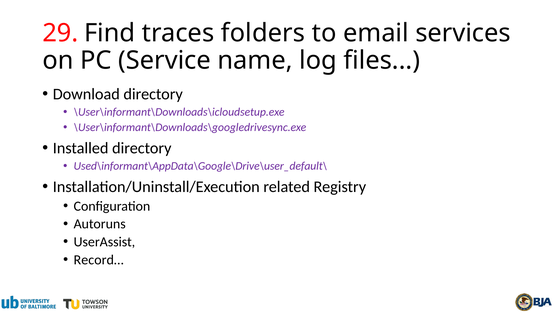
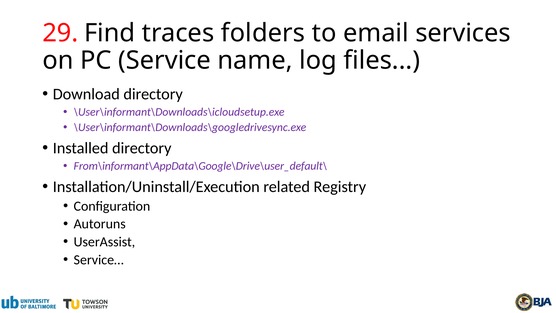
Used\informant\AppData\Google\Drive\user_default\: Used\informant\AppData\Google\Drive\user_default\ -> From\informant\AppData\Google\Drive\user_default\
Record…: Record… -> Service…
